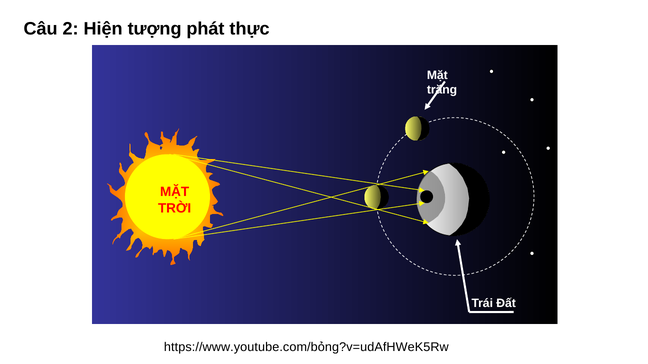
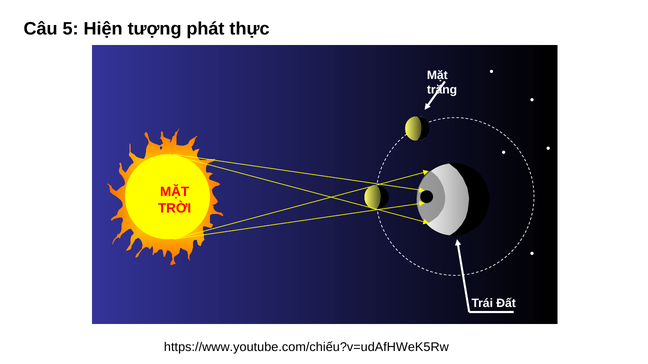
2: 2 -> 5
https://www.youtube.com/bỏng?v=udAfHWeK5Rw: https://www.youtube.com/bỏng?v=udAfHWeK5Rw -> https://www.youtube.com/chiếu?v=udAfHWeK5Rw
